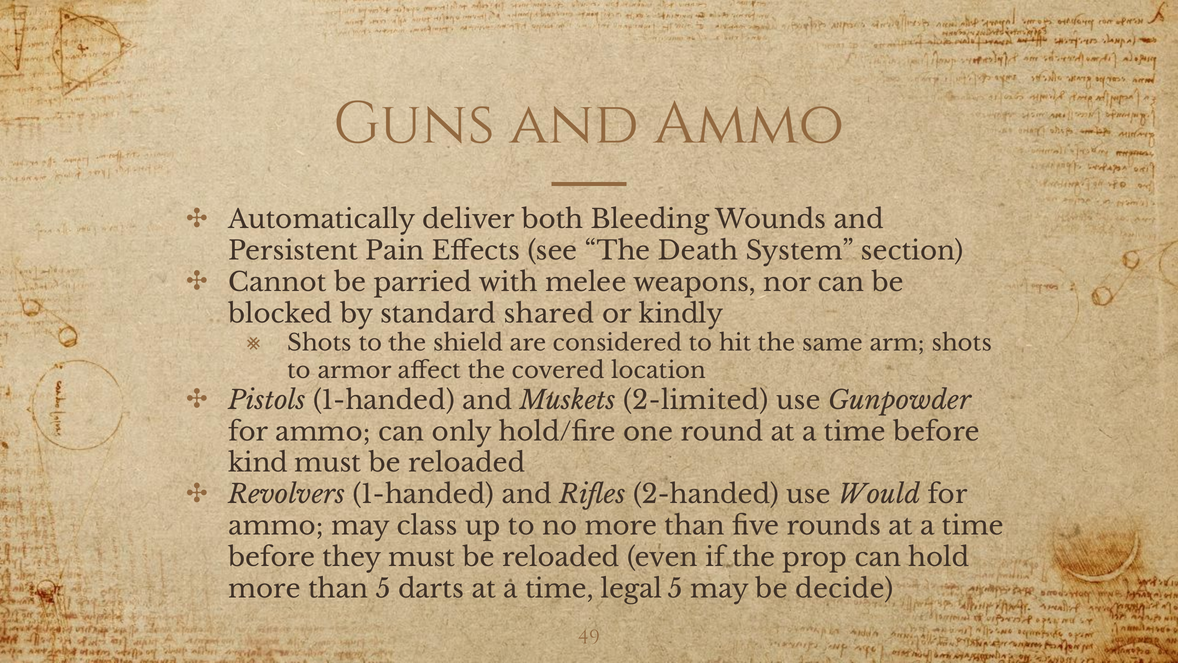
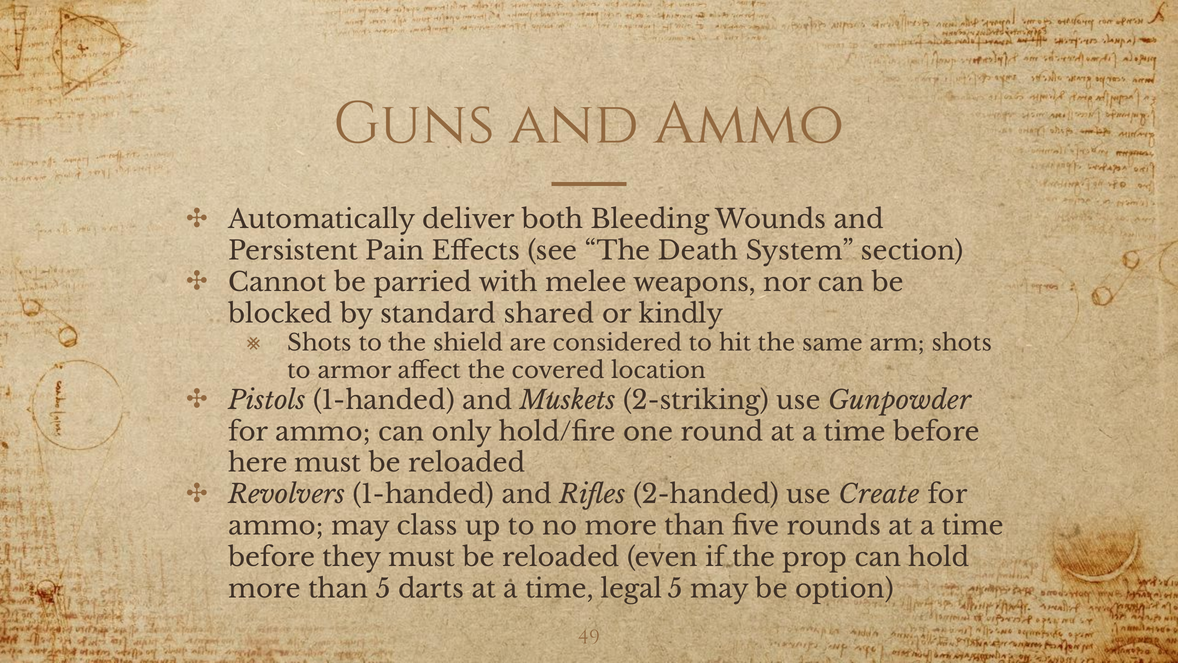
2-limited: 2-limited -> 2-striking
kind: kind -> here
Would: Would -> Create
decide: decide -> option
